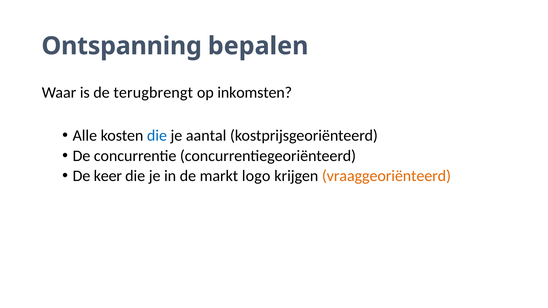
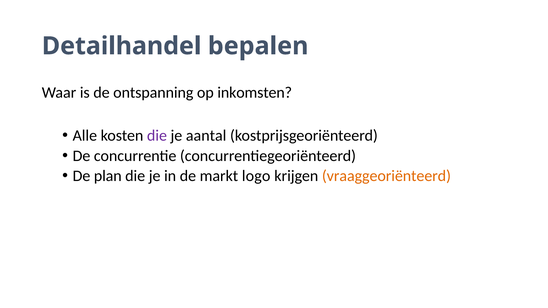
Ontspanning: Ontspanning -> Detailhandel
terugbrengt: terugbrengt -> ontspanning
die at (157, 136) colour: blue -> purple
keer: keer -> plan
